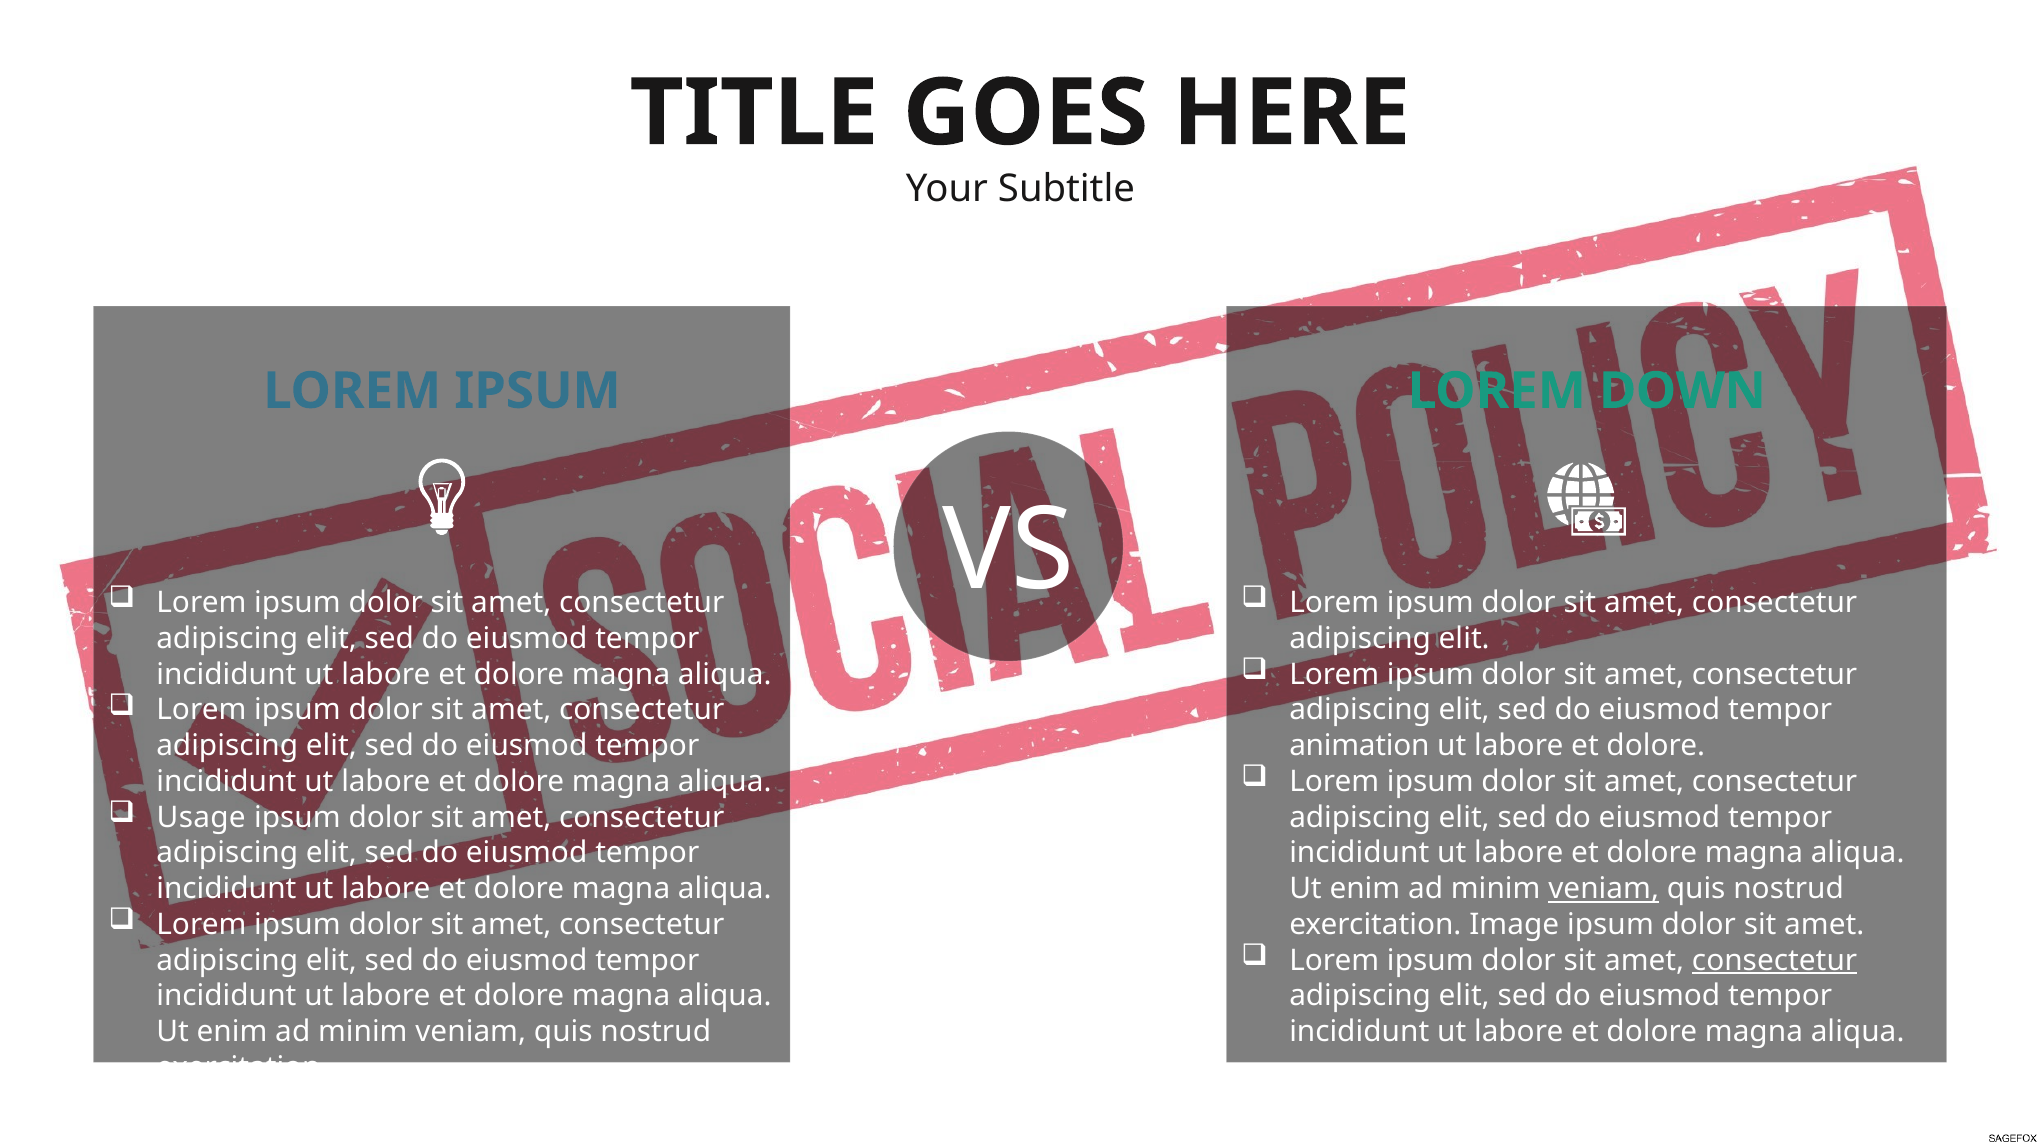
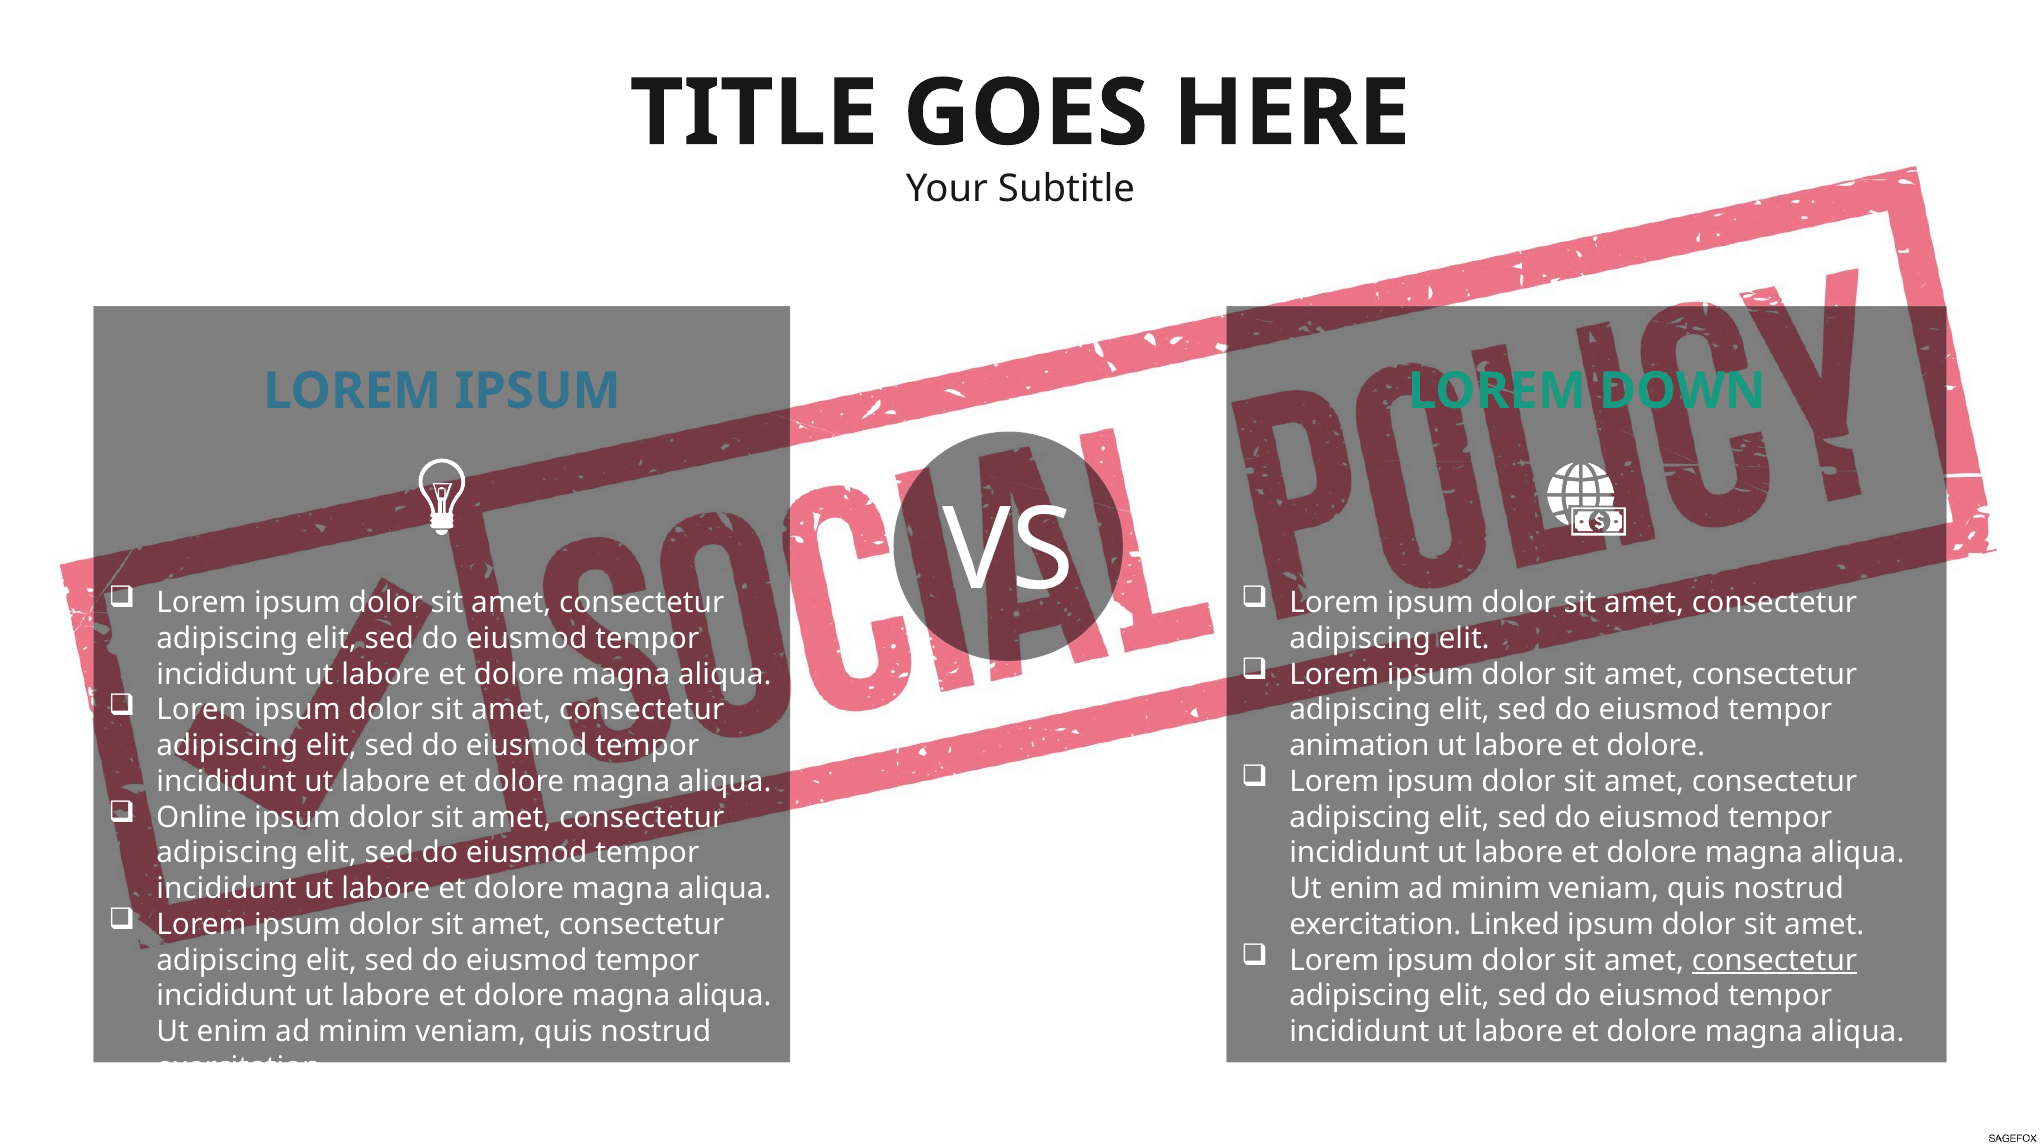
Usage: Usage -> Online
veniam at (1604, 889) underline: present -> none
Image: Image -> Linked
